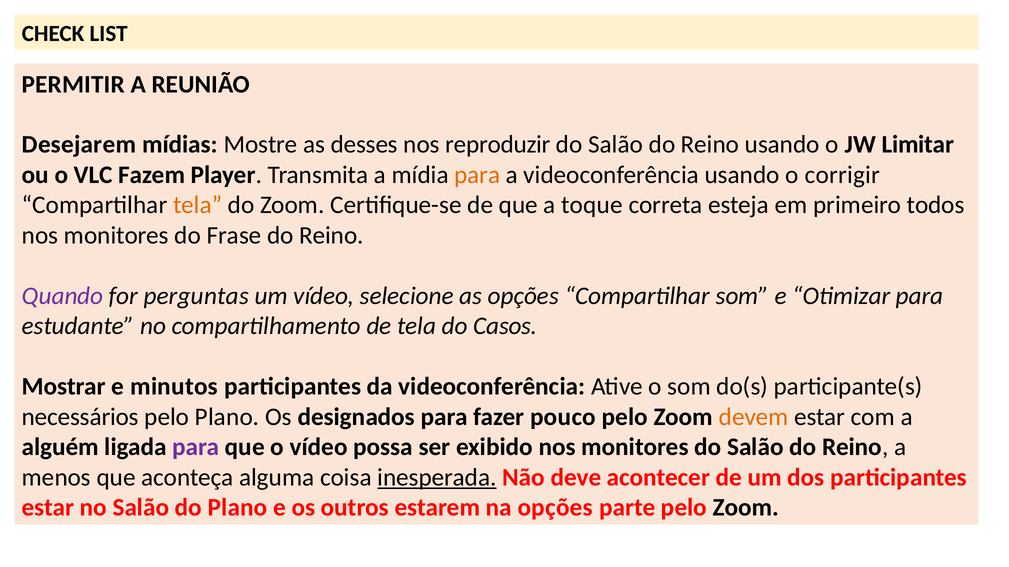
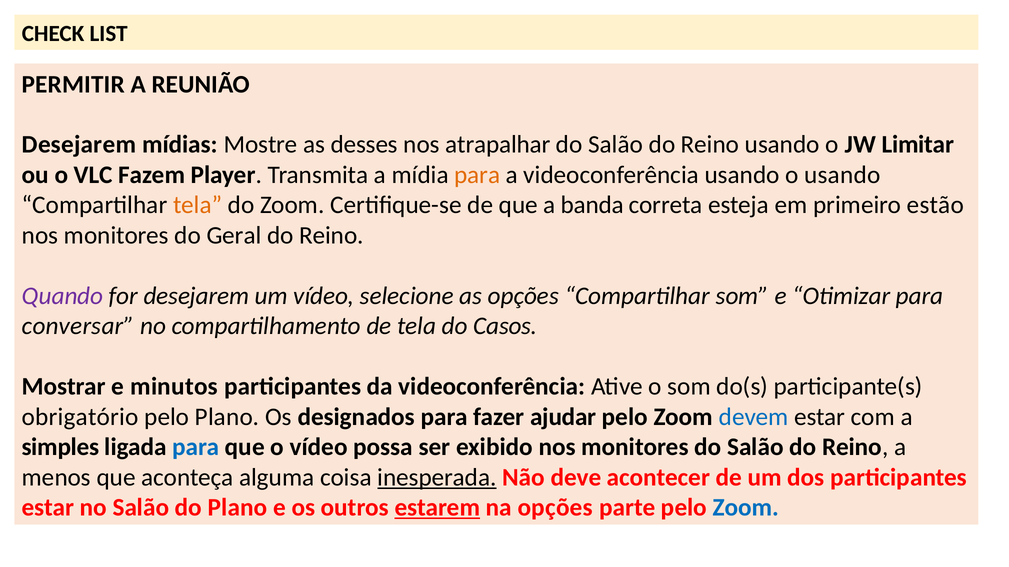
reproduzir: reproduzir -> atrapalhar
o corrigir: corrigir -> usando
toque: toque -> banda
todos: todos -> estão
Frase: Frase -> Geral
for perguntas: perguntas -> desejarem
estudante: estudante -> conversar
necessários: necessários -> obrigatório
pouco: pouco -> ajudar
devem colour: orange -> blue
alguém: alguém -> simples
para at (196, 448) colour: purple -> blue
estarem underline: none -> present
Zoom at (746, 508) colour: black -> blue
